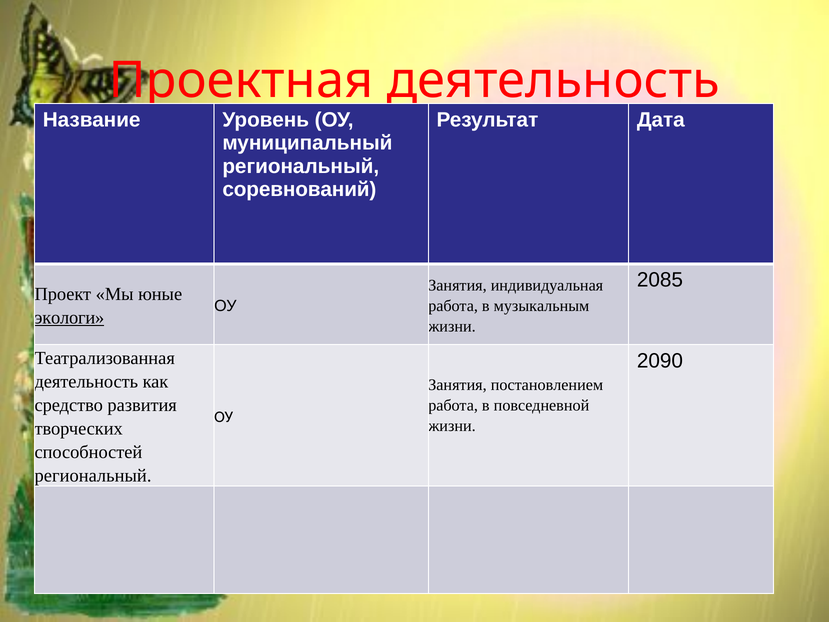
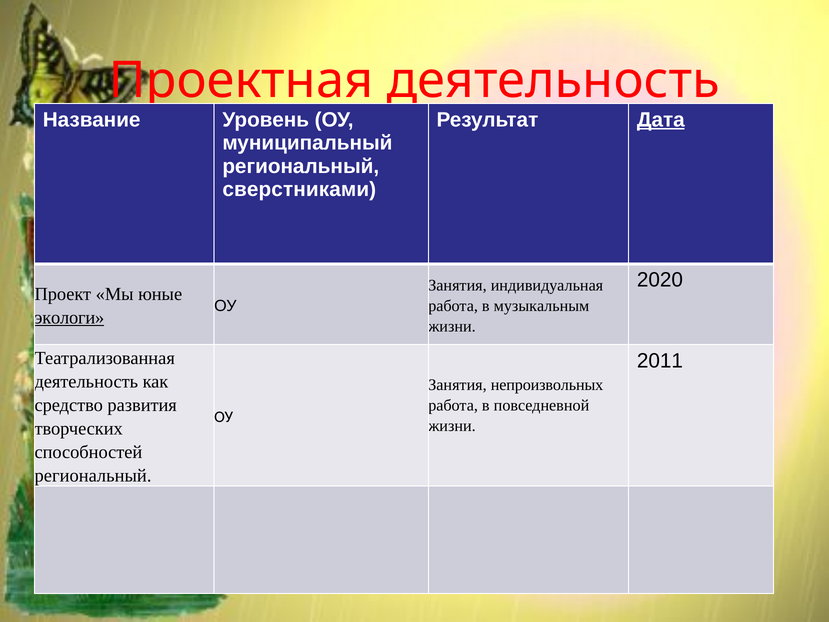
Дата underline: none -> present
соревнований: соревнований -> сверстниками
2085: 2085 -> 2020
2090: 2090 -> 2011
постановлением: постановлением -> непроизвольных
